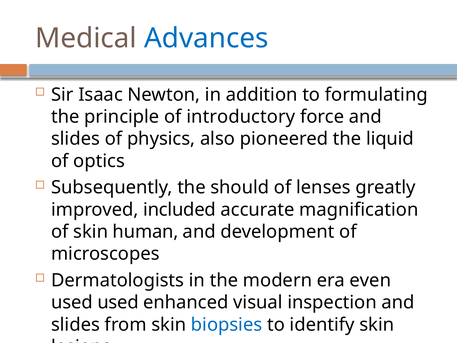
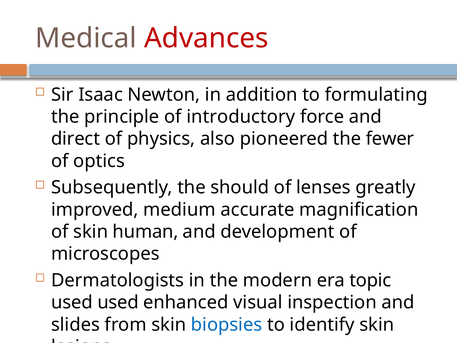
Advances colour: blue -> red
slides at (76, 139): slides -> direct
liquid: liquid -> fewer
included: included -> medium
even: even -> topic
